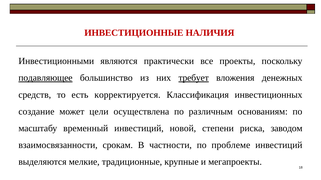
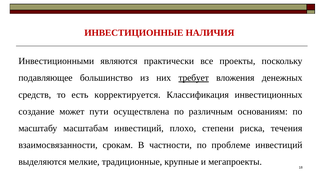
подавляющее underline: present -> none
цели: цели -> пути
временный: временный -> масштабам
новой: новой -> плохо
заводом: заводом -> течения
